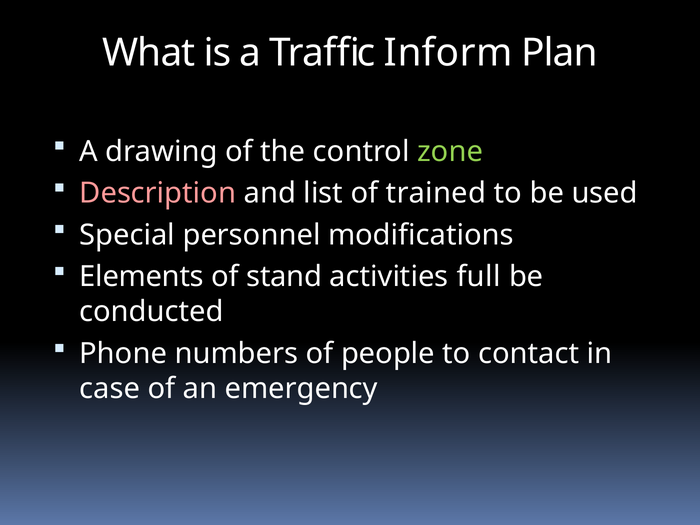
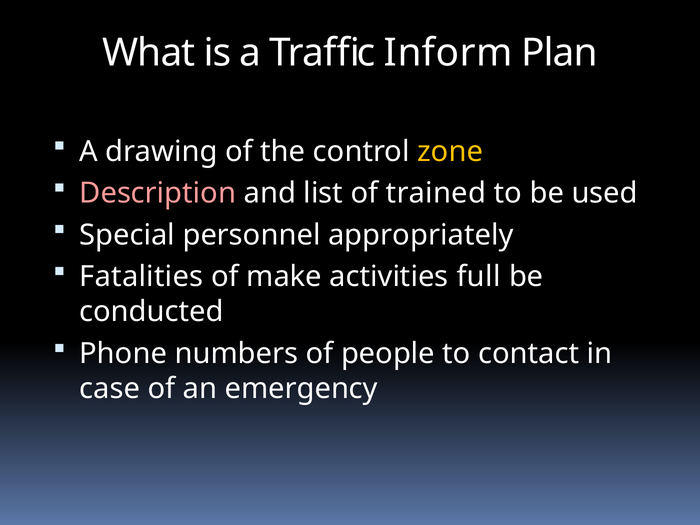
zone colour: light green -> yellow
modifications: modifications -> appropriately
Elements: Elements -> Fatalities
stand: stand -> make
